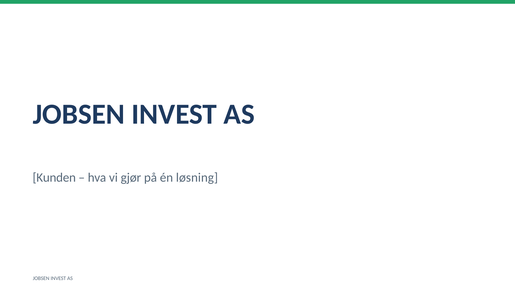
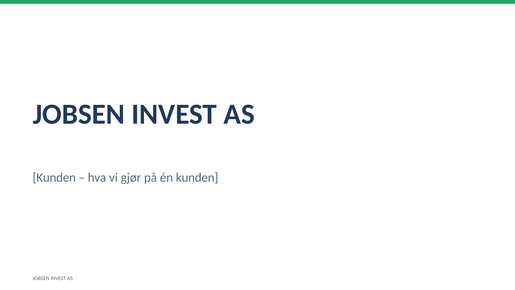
én løsning: løsning -> kunden
